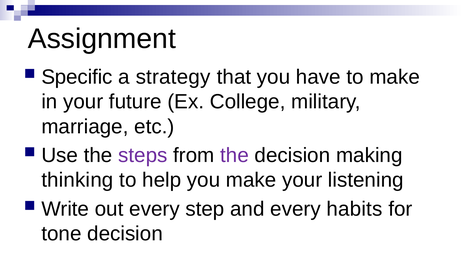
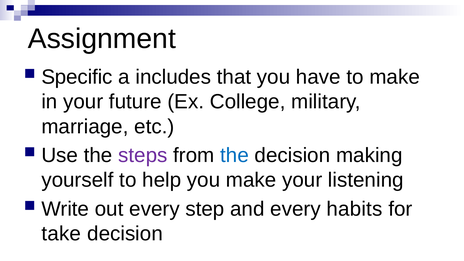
strategy: strategy -> includes
the at (235, 155) colour: purple -> blue
thinking: thinking -> yourself
tone: tone -> take
